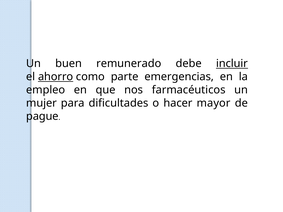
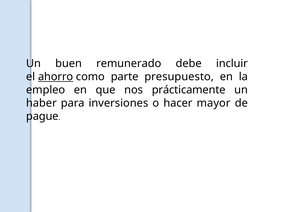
incluir underline: present -> none
emergencias: emergencias -> presupuesto
farmacéuticos: farmacéuticos -> prácticamente
mujer: mujer -> haber
dificultades: dificultades -> inversiones
